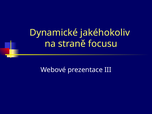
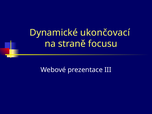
jakéhokoliv: jakéhokoliv -> ukončovací
